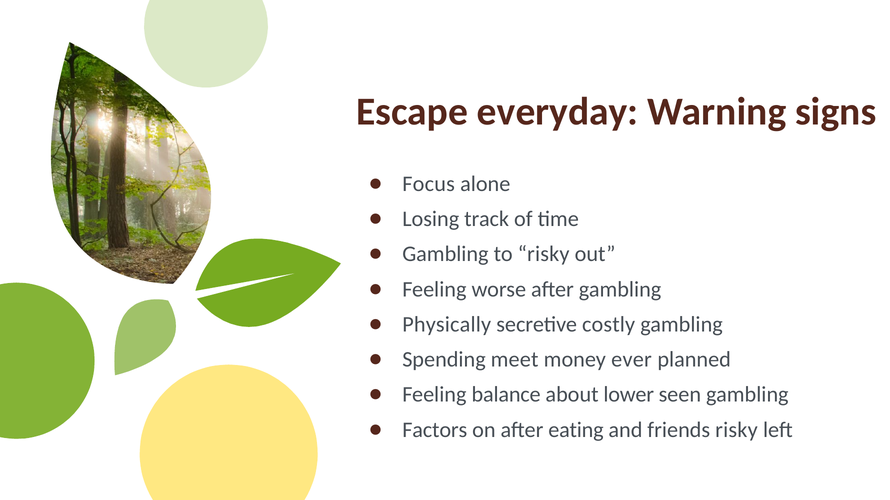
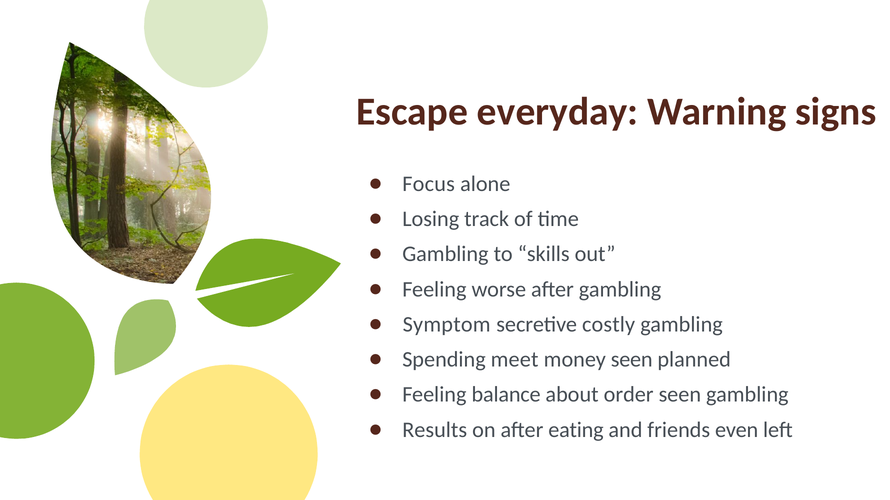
to risky: risky -> skills
Physically: Physically -> Symptom
money ever: ever -> seen
lower: lower -> order
Factors: Factors -> Results
friends risky: risky -> even
